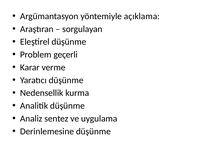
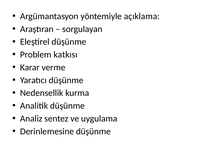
geçerli: geçerli -> katkısı
